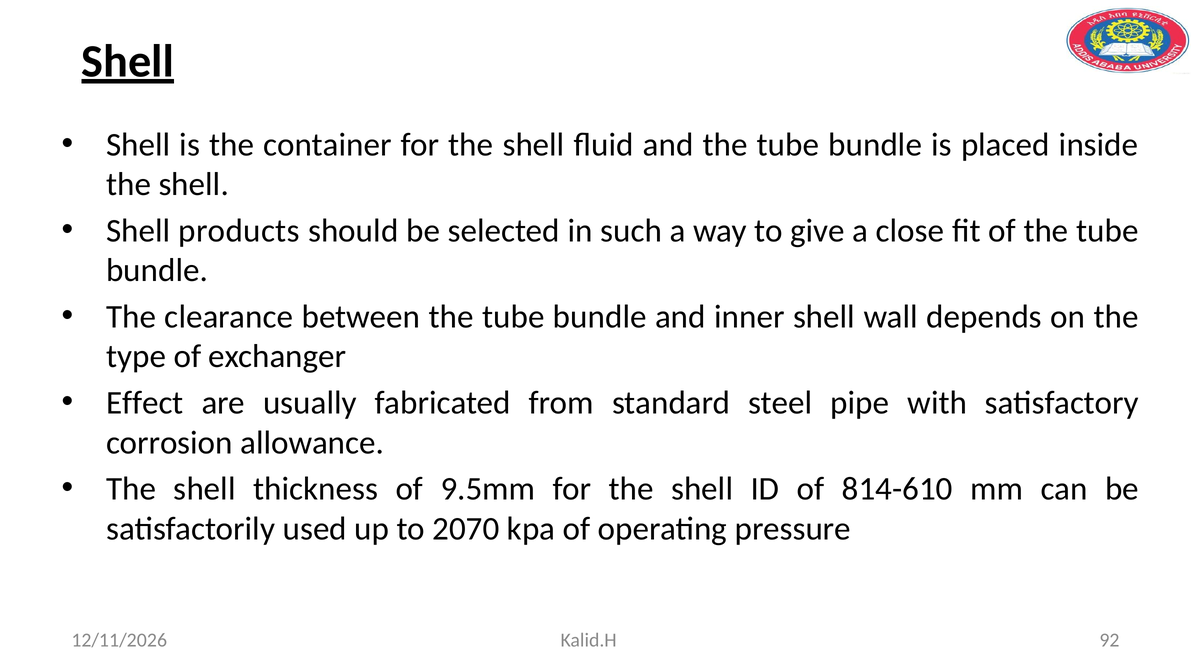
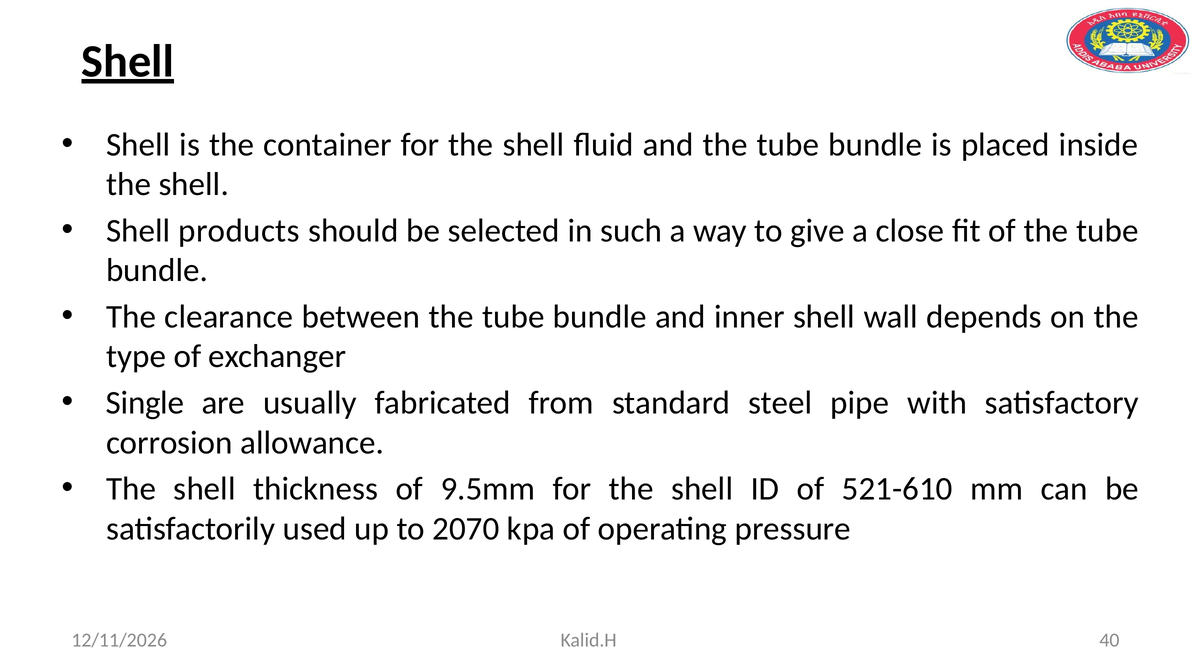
Effect: Effect -> Single
814-610: 814-610 -> 521-610
92: 92 -> 40
